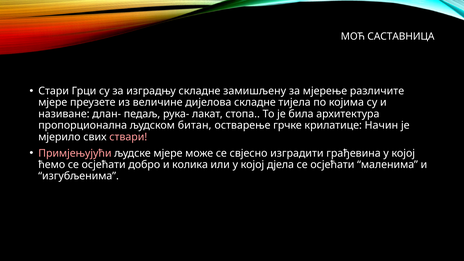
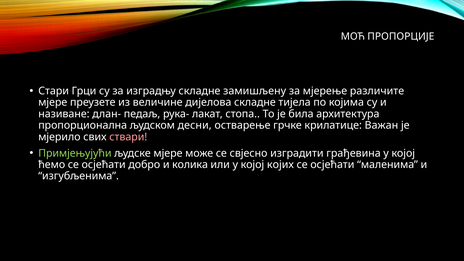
САСТАВНИЦА: САСТАВНИЦА -> ПРОПОРЦИЈЕ
битан: битан -> десни
Начин: Начин -> Важан
Примјењујући colour: pink -> light green
дјела: дјела -> којих
